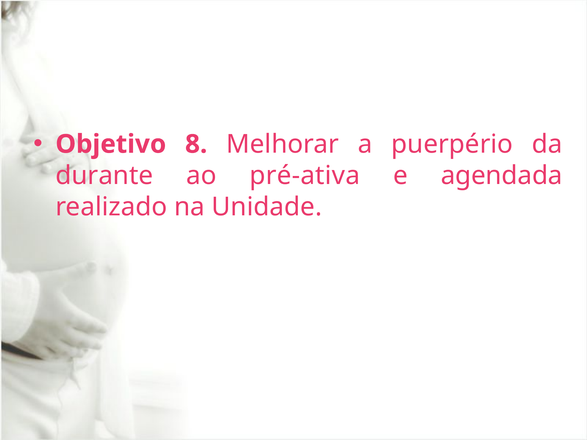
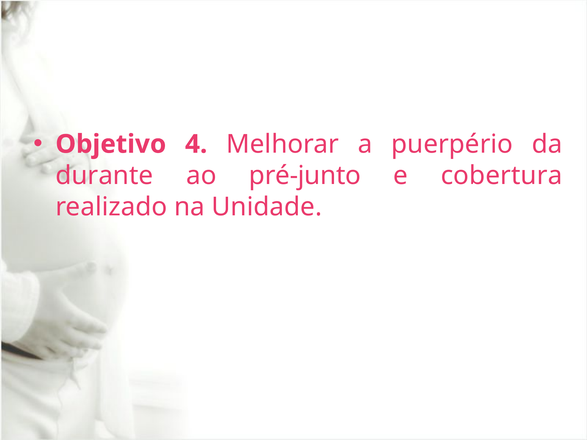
8: 8 -> 4
pré-ativa: pré-ativa -> pré-junto
agendada: agendada -> cobertura
